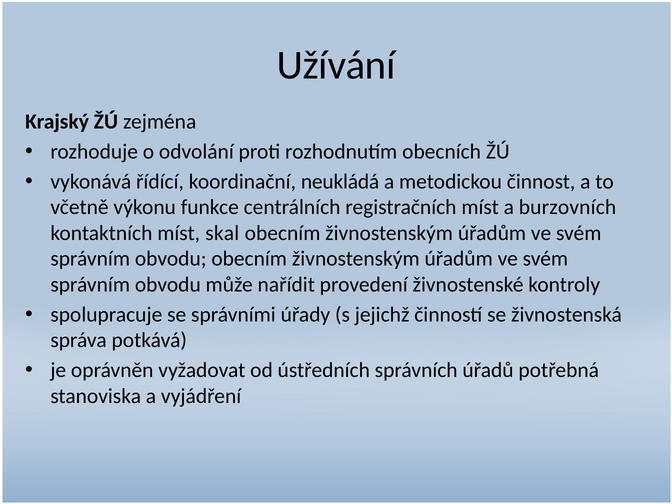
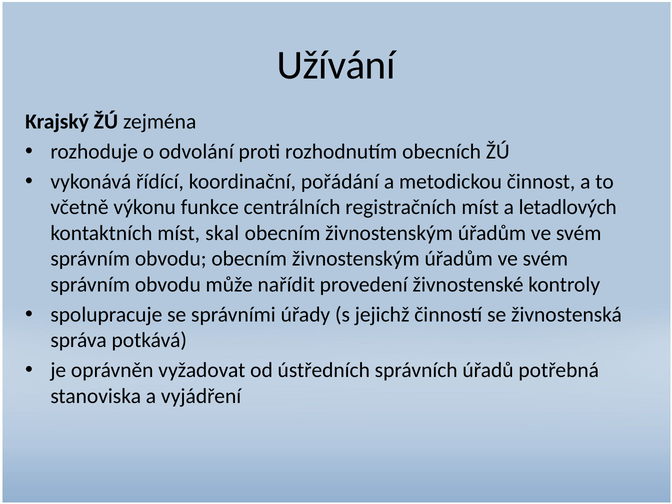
neukládá: neukládá -> pořádání
burzovních: burzovních -> letadlových
